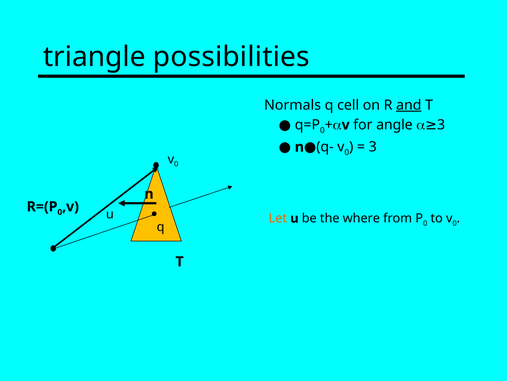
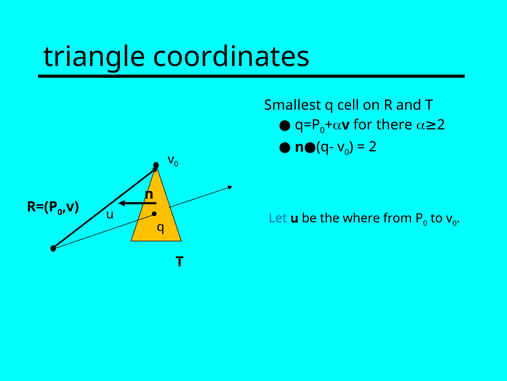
possibilities: possibilities -> coordinates
Normals: Normals -> Smallest
and underline: present -> none
angle: angle -> there
3 at (441, 125): 3 -> 2
3 at (373, 147): 3 -> 2
Let colour: orange -> blue
